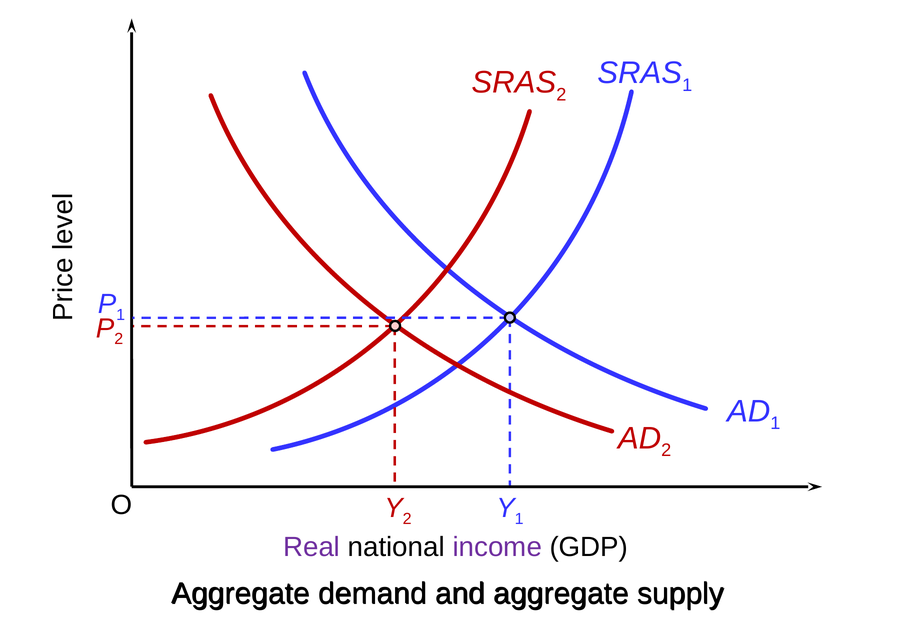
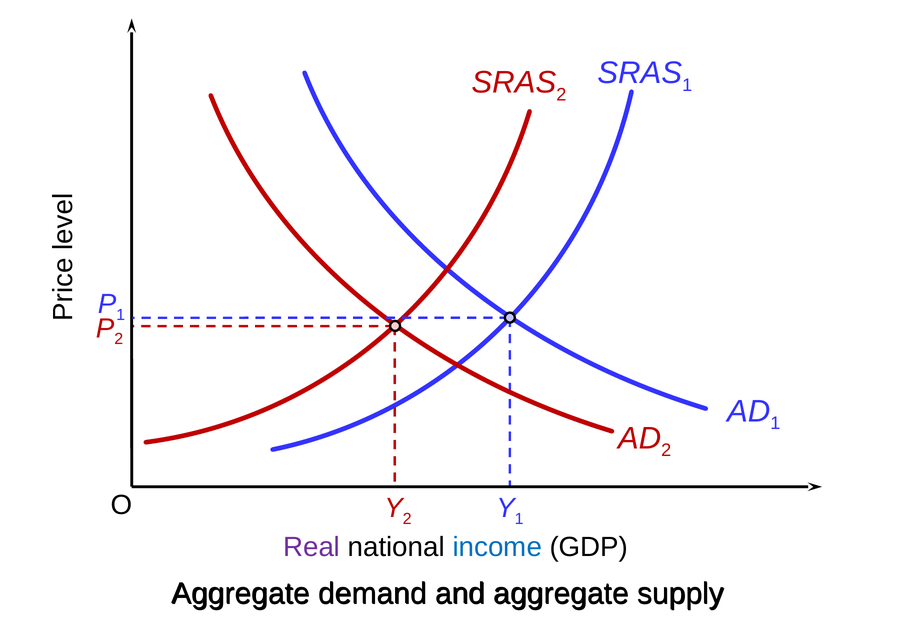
income colour: purple -> blue
